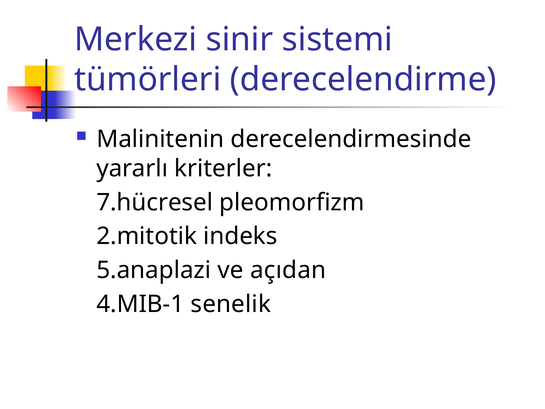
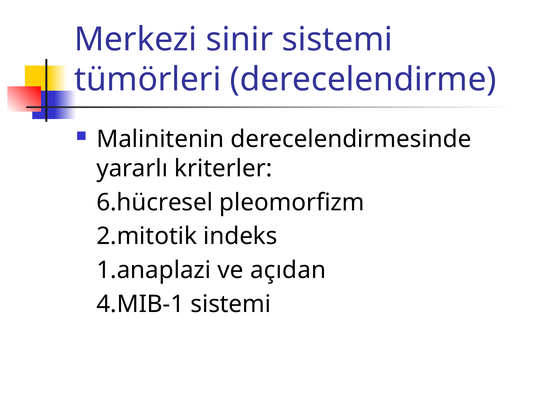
7.hücresel: 7.hücresel -> 6.hücresel
5.anaplazi: 5.anaplazi -> 1.anaplazi
4.MIB-1 senelik: senelik -> sistemi
